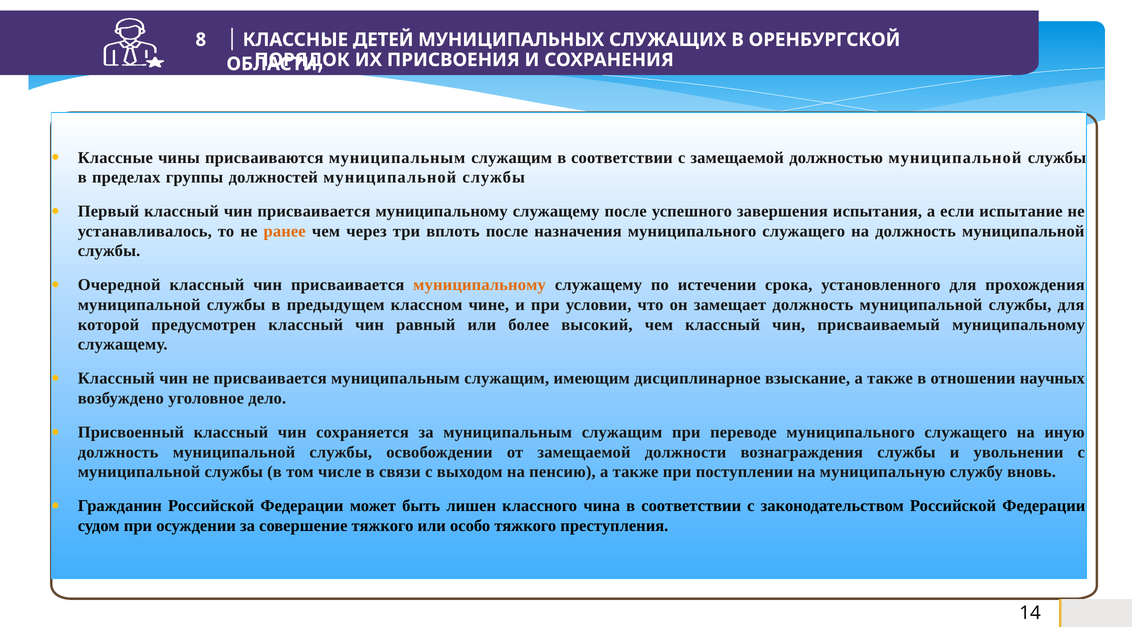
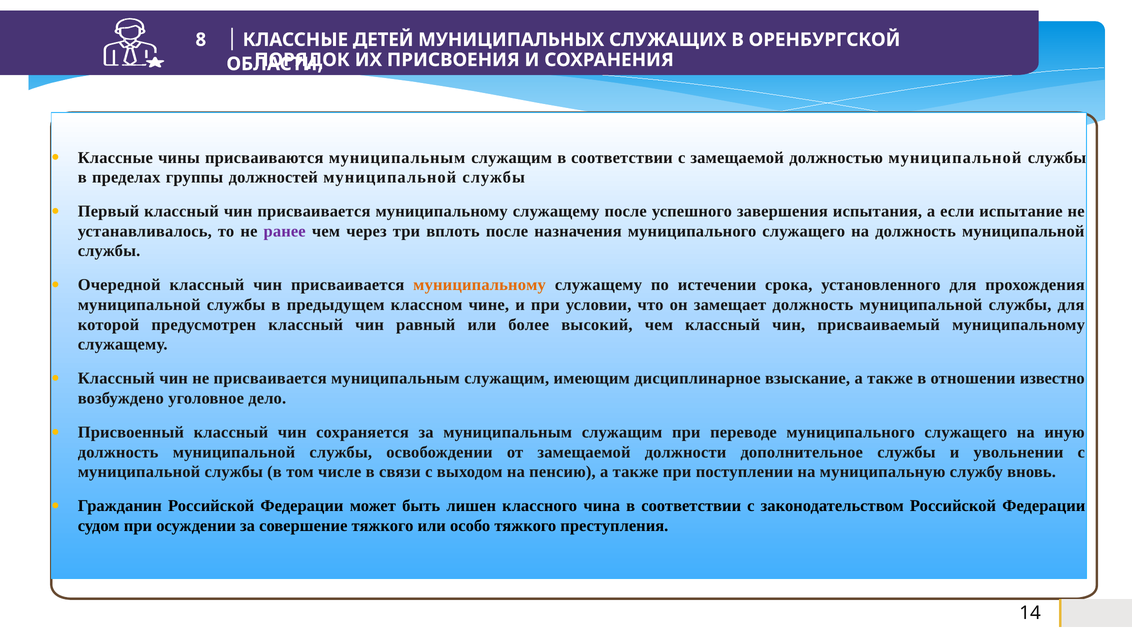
ранее colour: orange -> purple
научных: научных -> известно
вознаграждения: вознаграждения -> дополнительное
